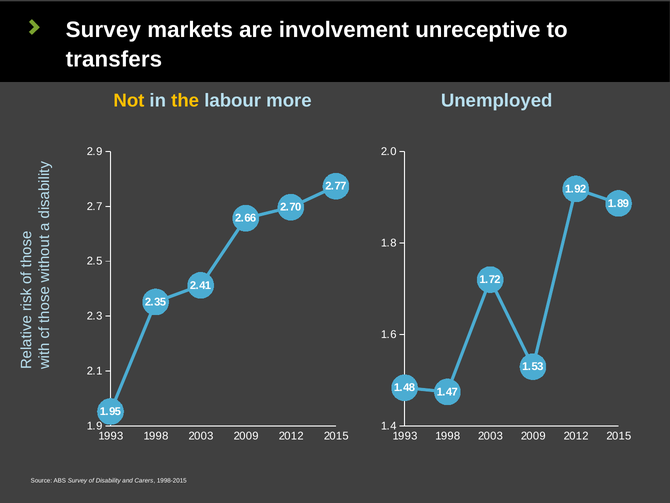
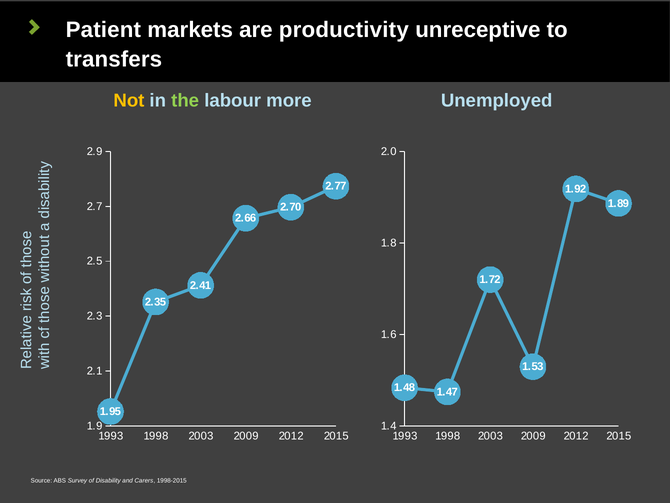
Survey at (103, 30): Survey -> Patient
involvement: involvement -> productivity
the colour: yellow -> light green
